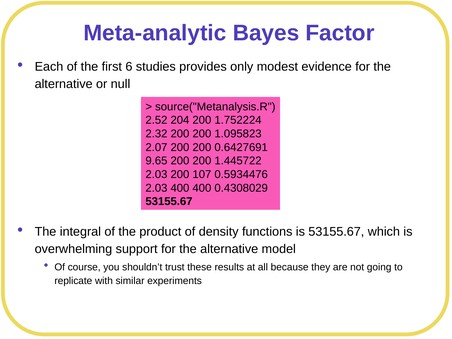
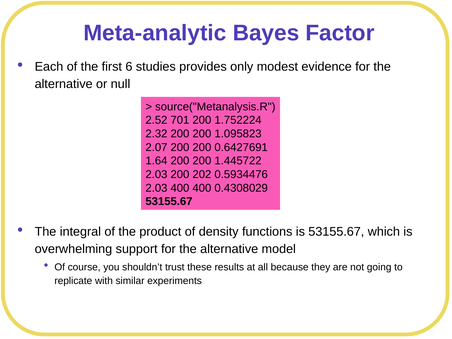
204: 204 -> 701
9.65: 9.65 -> 1.64
107: 107 -> 202
